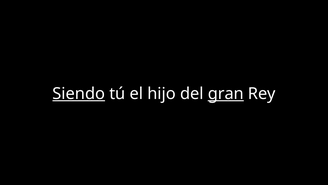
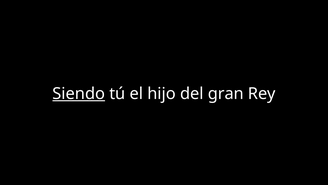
gran underline: present -> none
